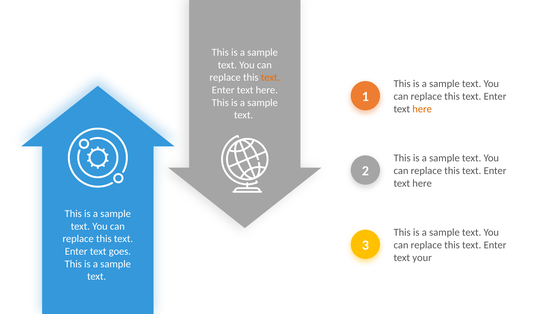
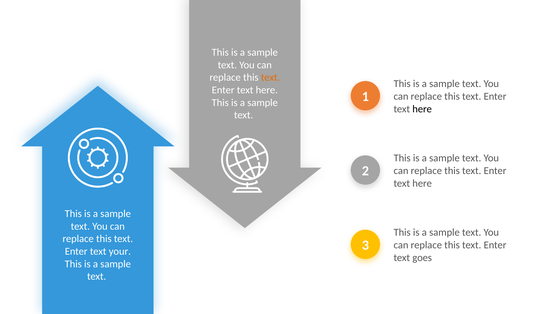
here at (422, 109) colour: orange -> black
goes: goes -> your
your: your -> goes
